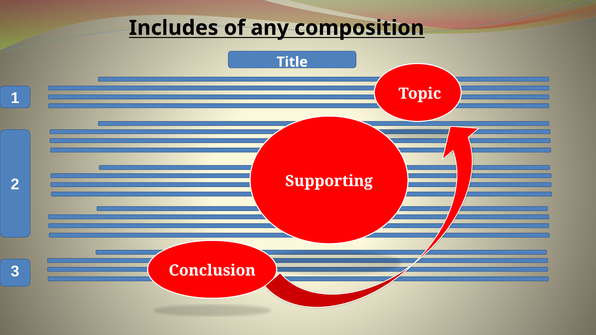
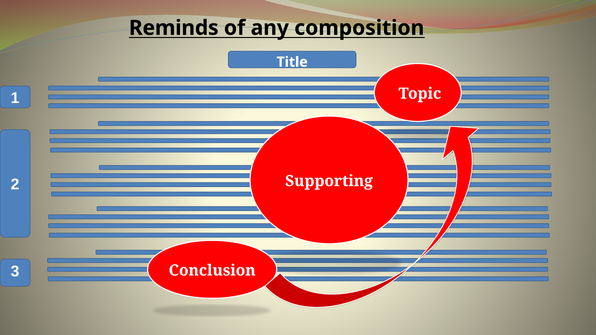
Includes: Includes -> Reminds
